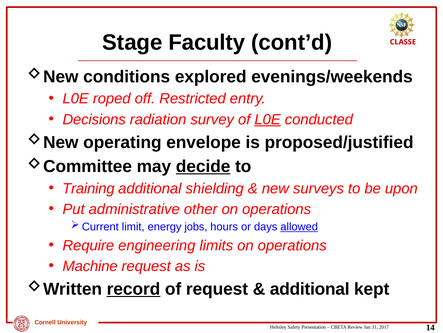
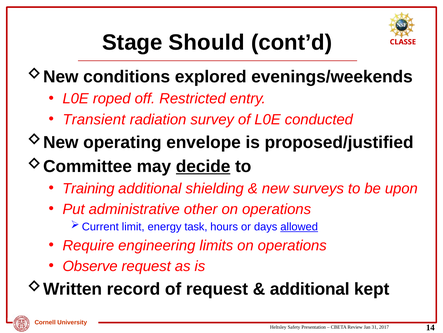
Faculty: Faculty -> Should
Decisions: Decisions -> Transient
L0E at (268, 119) underline: present -> none
jobs: jobs -> task
Machine: Machine -> Observe
record underline: present -> none
